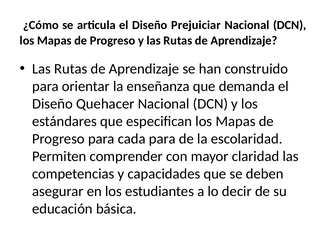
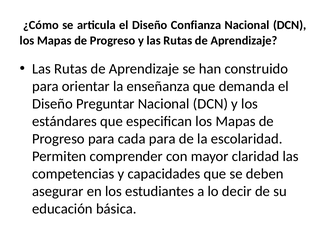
Prejuiciar: Prejuiciar -> Confianza
Quehacer: Quehacer -> Preguntar
